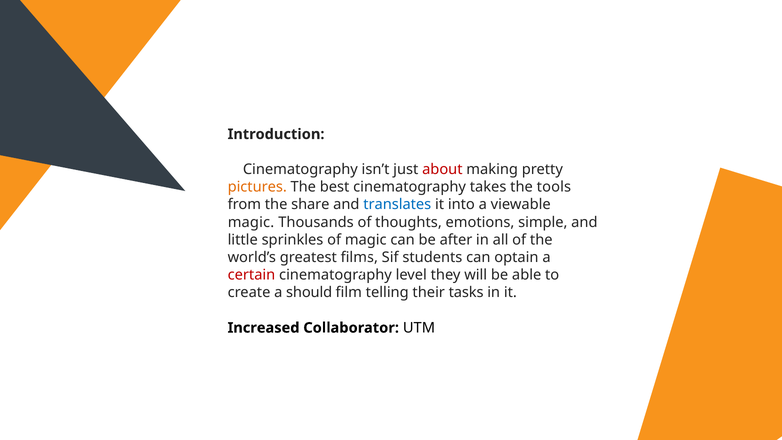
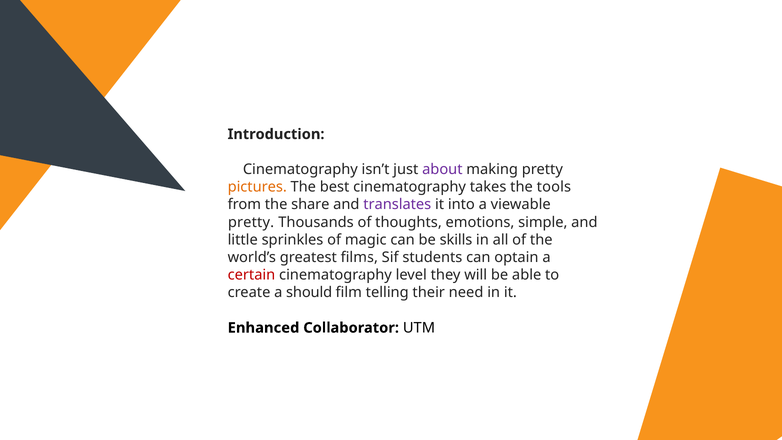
about colour: red -> purple
translates colour: blue -> purple
magic at (251, 222): magic -> pretty
after: after -> skills
tasks: tasks -> need
Increased: Increased -> Enhanced
